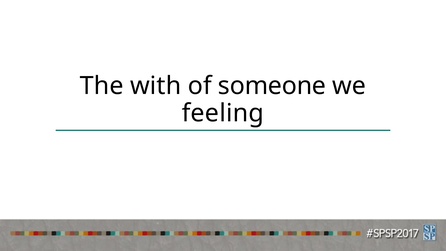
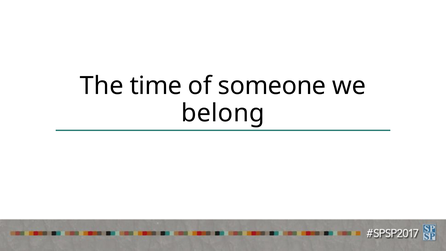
with: with -> time
feeling: feeling -> belong
